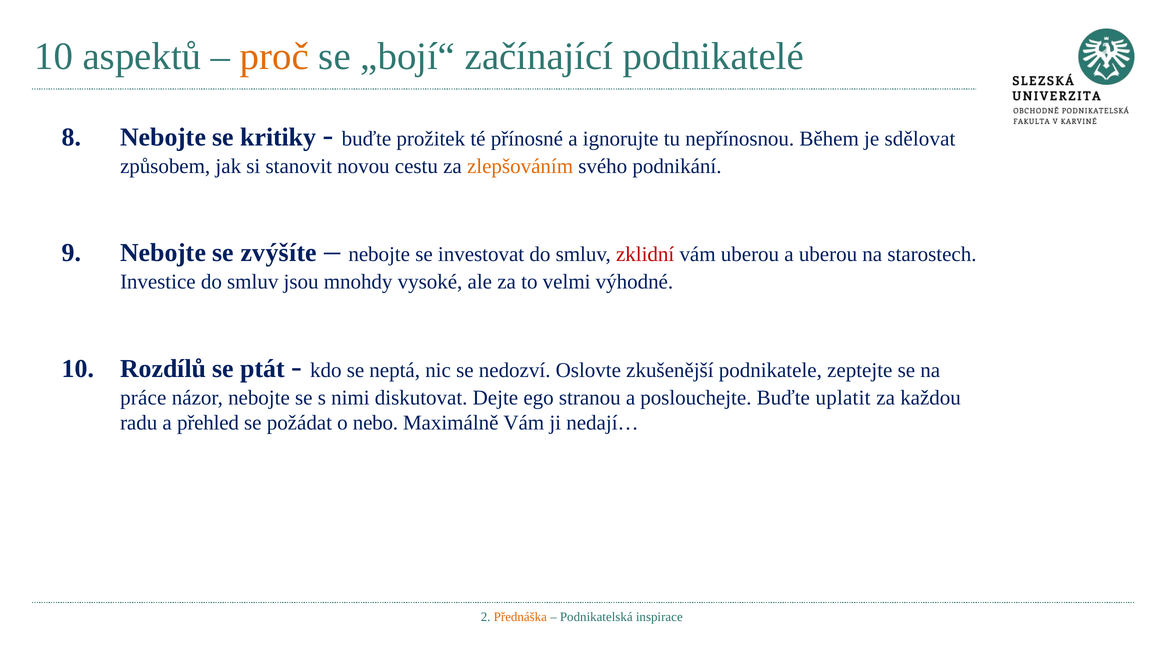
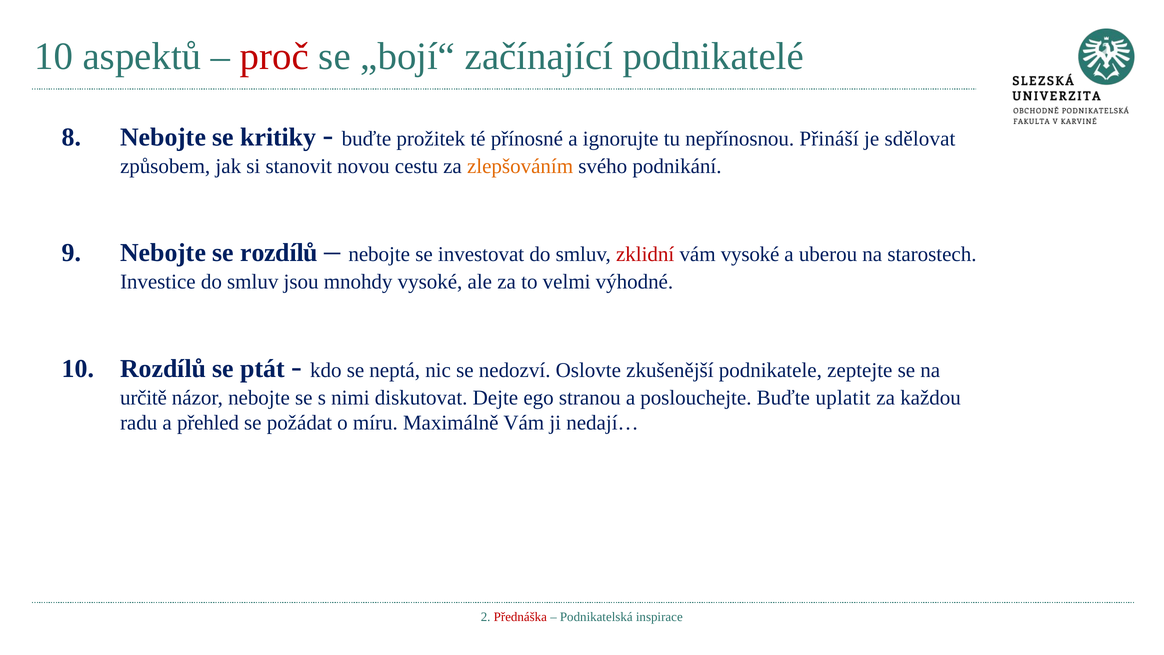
proč colour: orange -> red
Během: Během -> Přináší
se zvýšíte: zvýšíte -> rozdílů
vám uberou: uberou -> vysoké
práce: práce -> určitě
nebo: nebo -> míru
Přednáška colour: orange -> red
